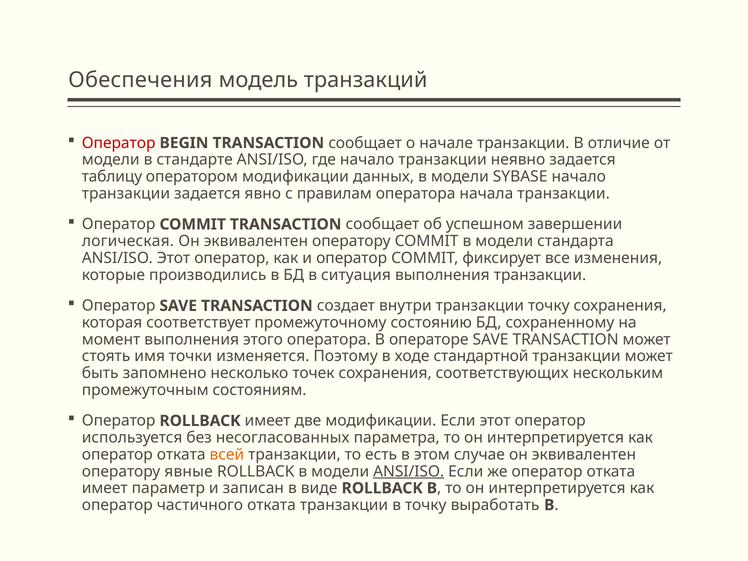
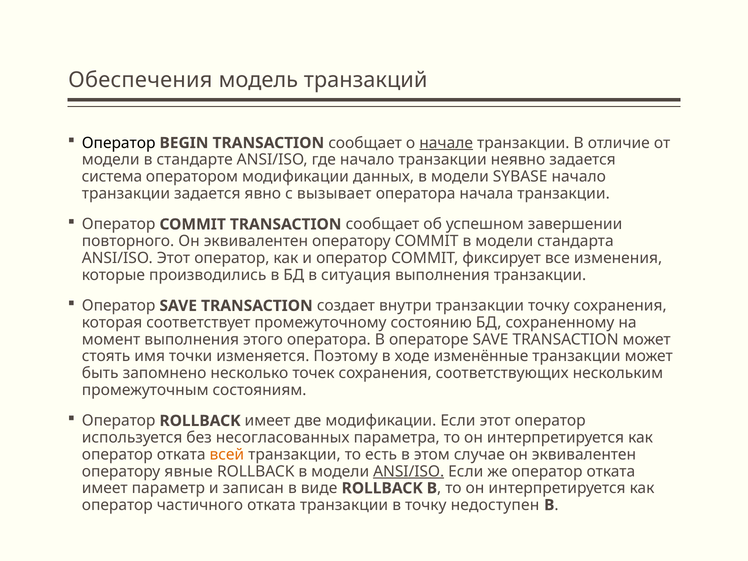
Оператор at (119, 143) colour: red -> black
начале underline: none -> present
таблицу: таблицу -> система
правилам: правилам -> вызывает
логическая: логическая -> повторного
стандартной: стандартной -> изменённые
выработать: выработать -> недоступен
